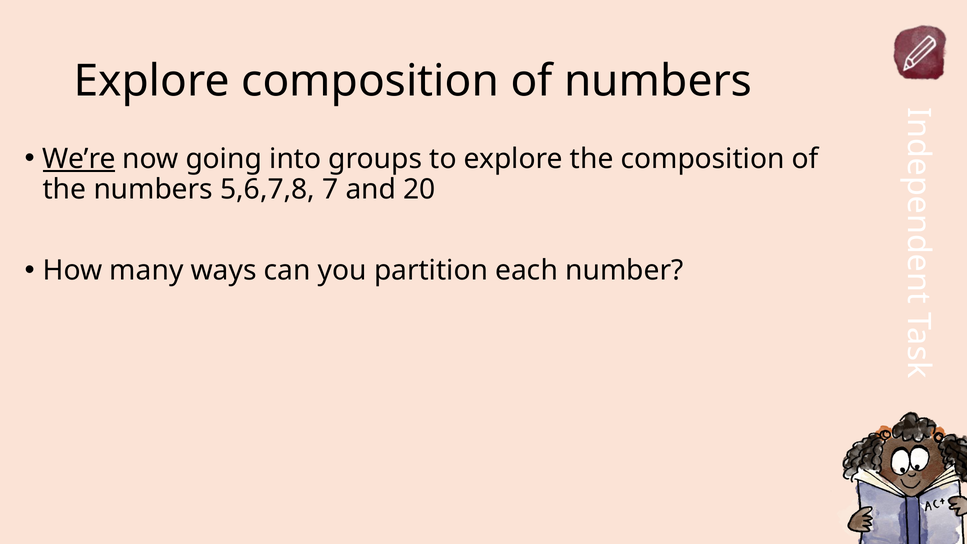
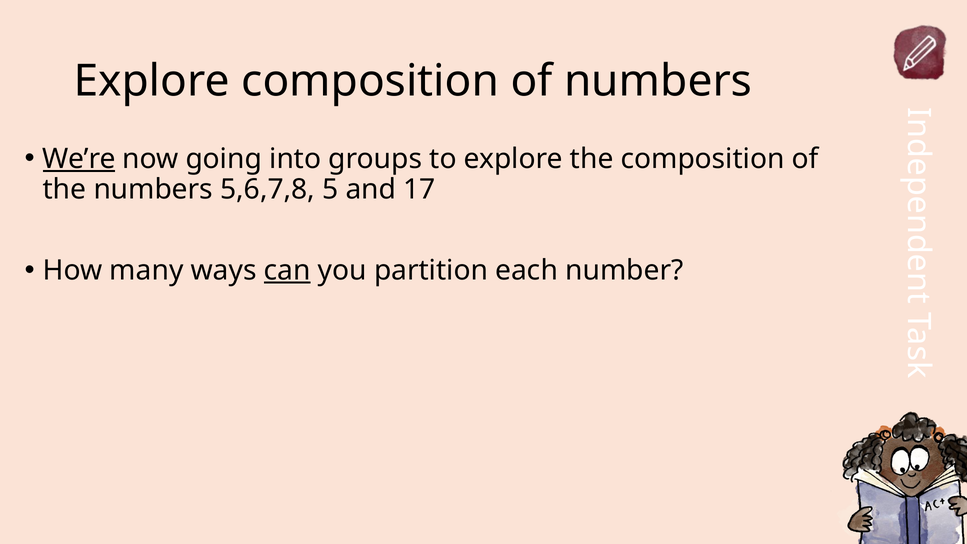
7: 7 -> 5
20: 20 -> 17
can underline: none -> present
